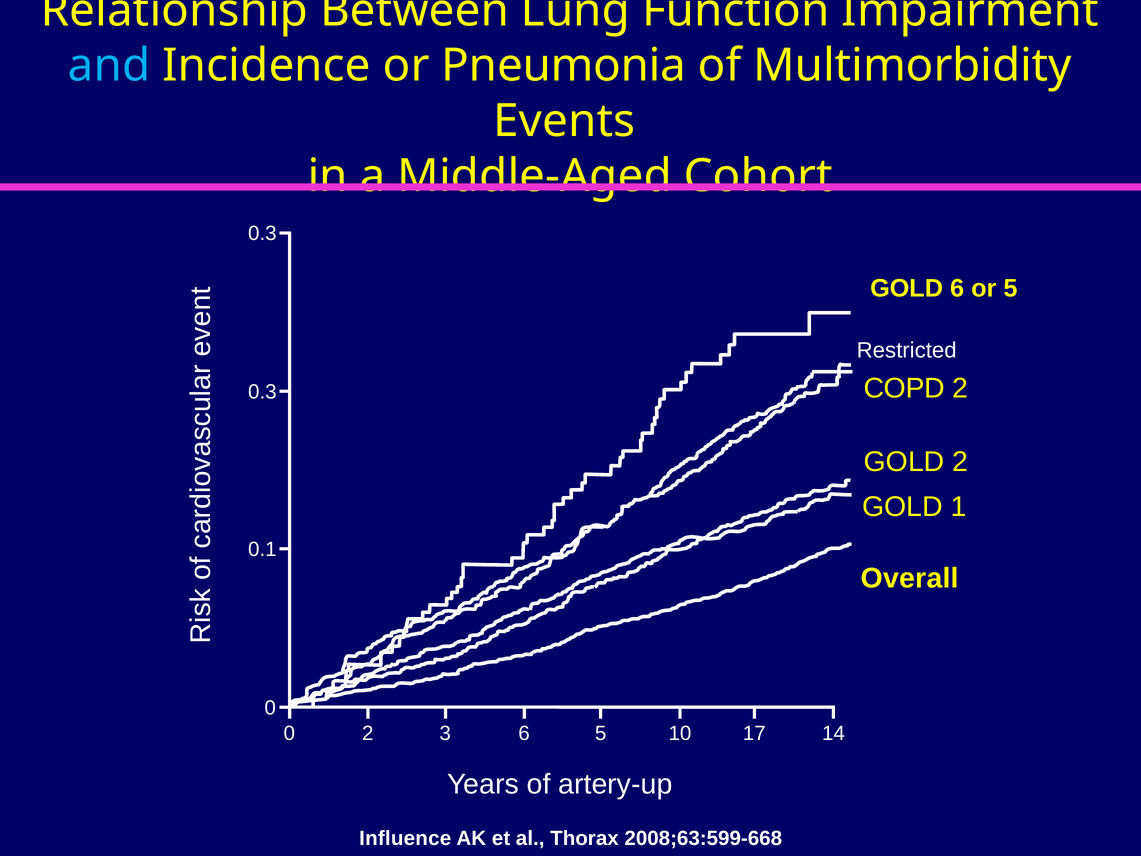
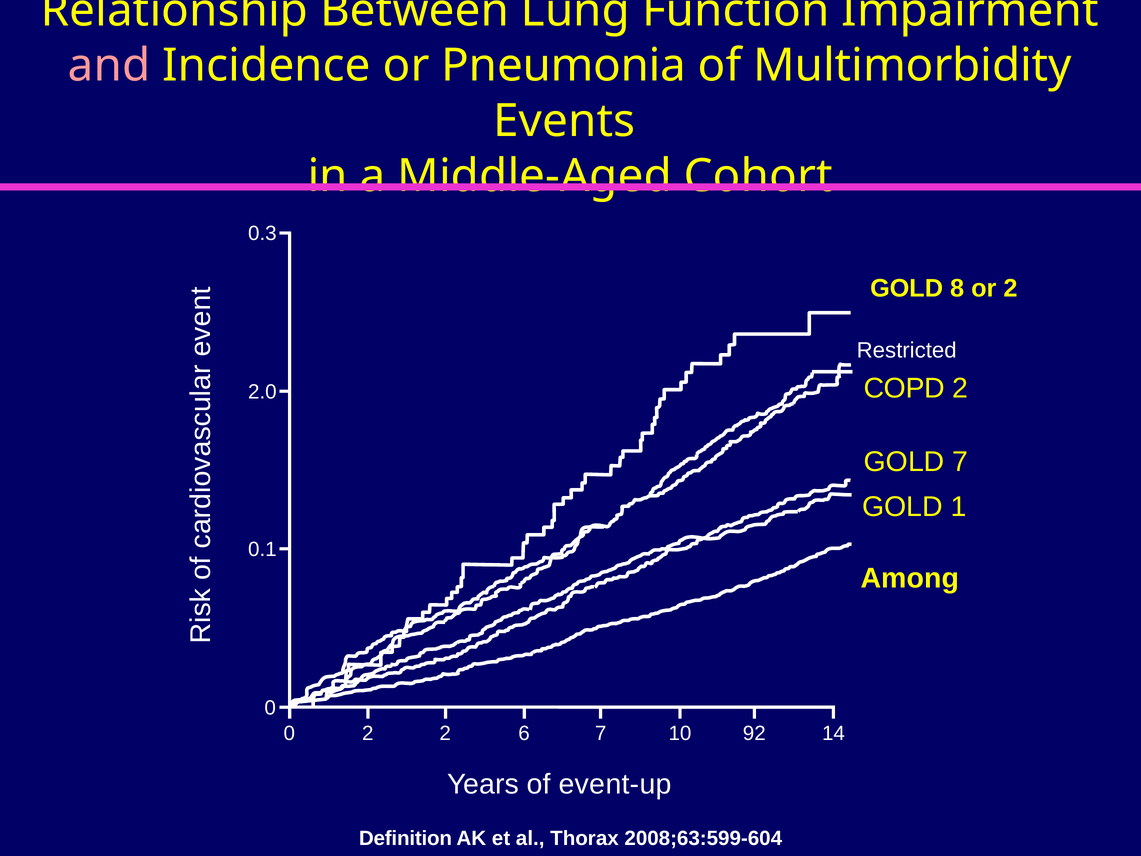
and colour: light blue -> pink
GOLD 6: 6 -> 8
or 5: 5 -> 2
0.3 at (262, 392): 0.3 -> 2.0
GOLD 2: 2 -> 7
Overall: Overall -> Among
2 3: 3 -> 2
6 5: 5 -> 7
17: 17 -> 92
artery-up: artery-up -> event-up
Influence: Influence -> Definition
2008;63:599-668: 2008;63:599-668 -> 2008;63:599-604
